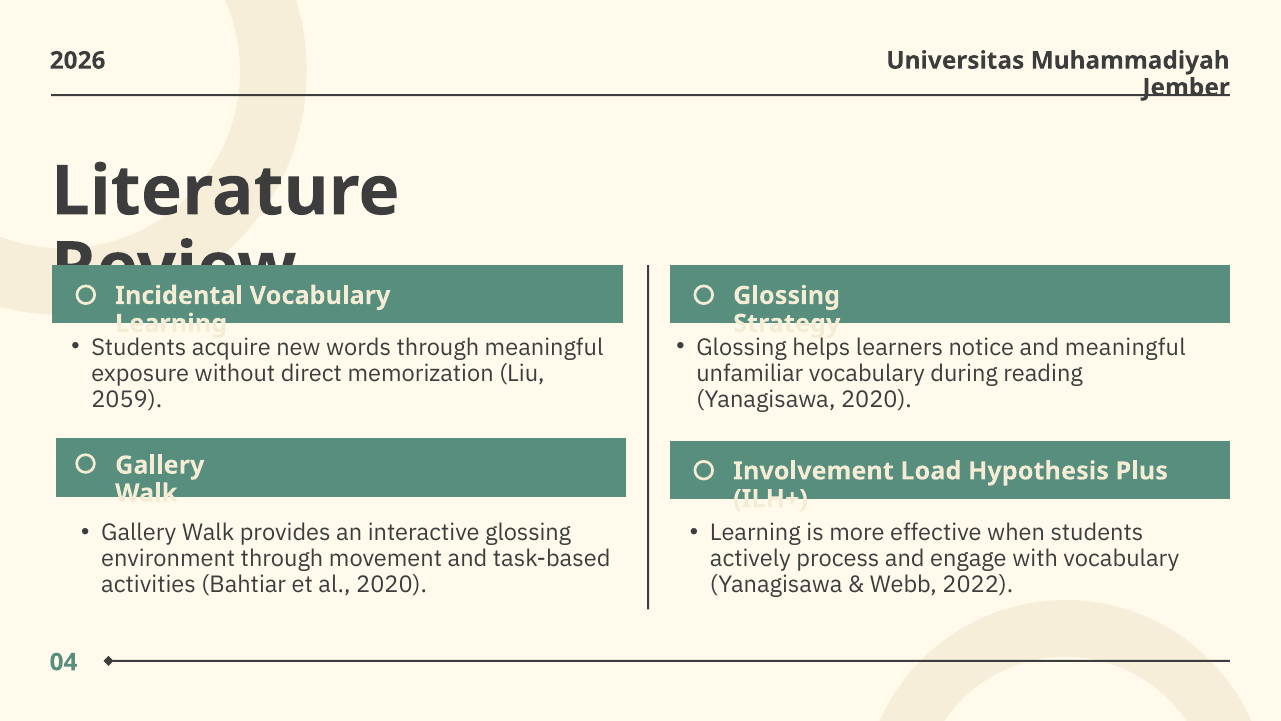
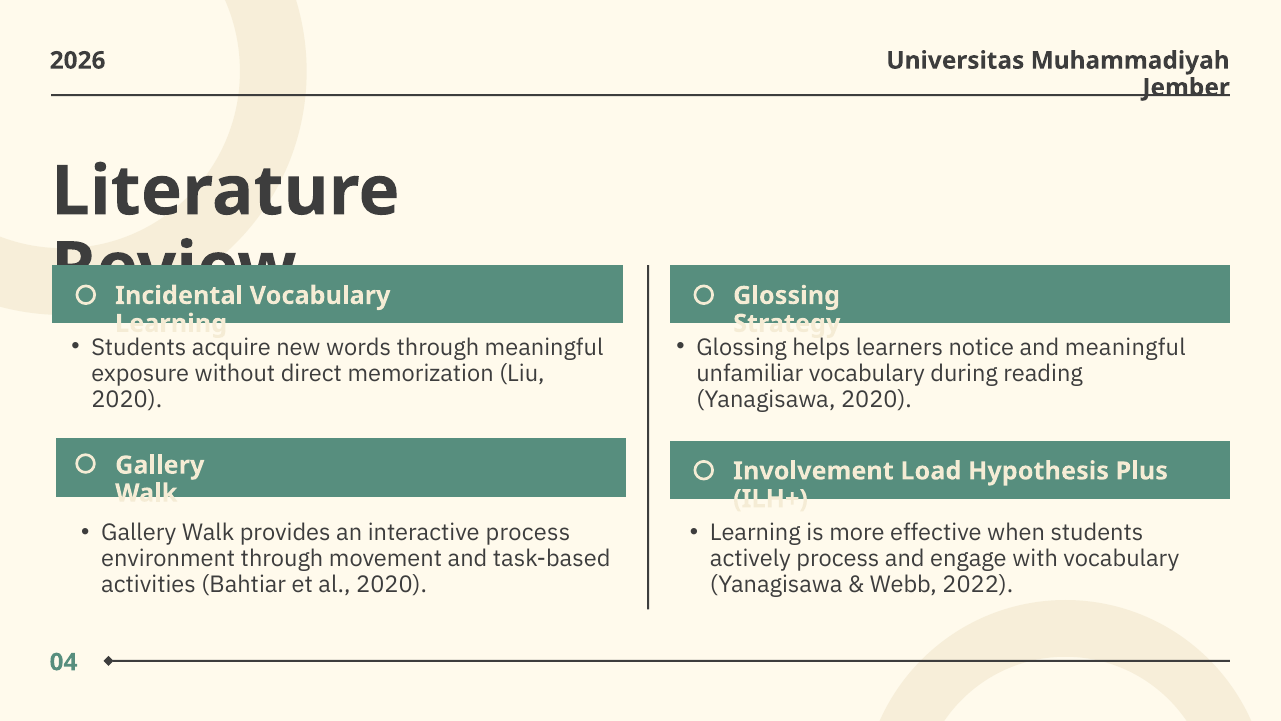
2059 at (127, 399): 2059 -> 2020
interactive glossing: glossing -> process
